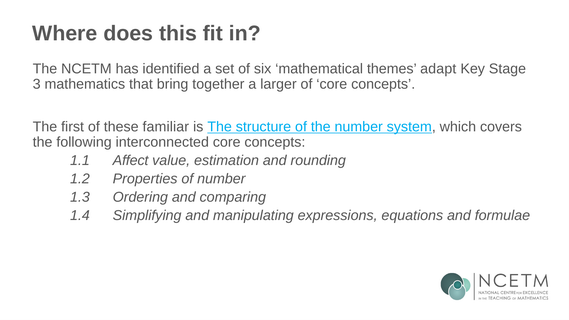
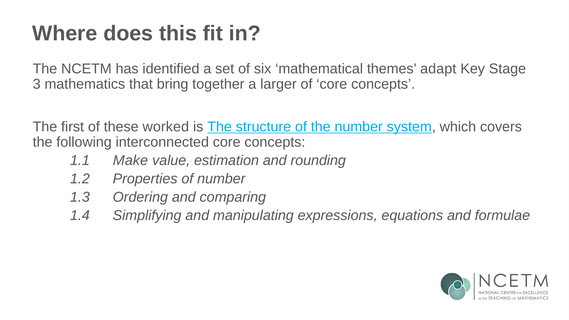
familiar: familiar -> worked
Affect: Affect -> Make
